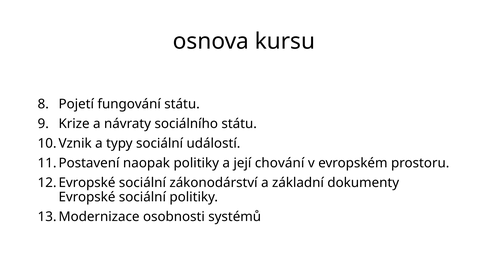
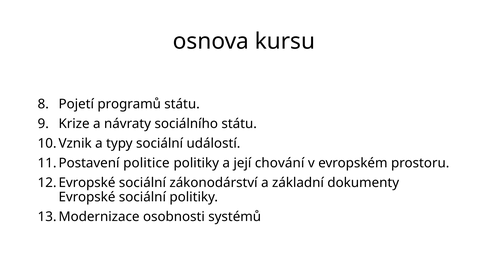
fungování: fungování -> programů
naopak: naopak -> politice
